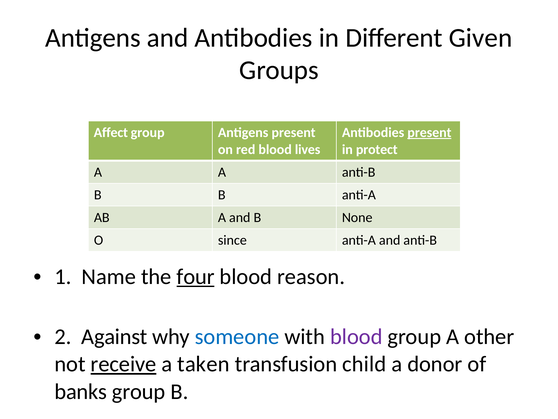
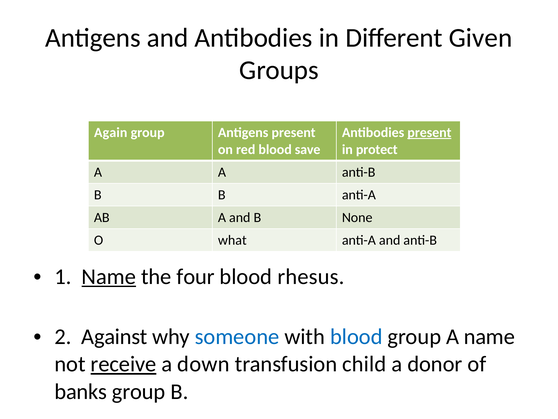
Affect: Affect -> Again
lives: lives -> save
since: since -> what
Name at (109, 276) underline: none -> present
four underline: present -> none
reason: reason -> rhesus
blood at (356, 336) colour: purple -> blue
A other: other -> name
taken: taken -> down
